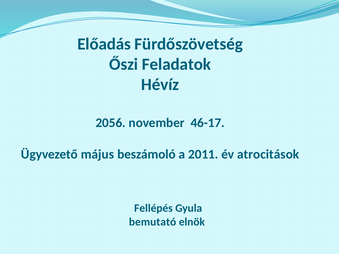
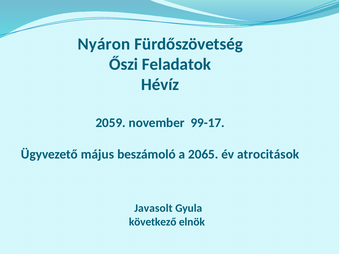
Előadás: Előadás -> Nyáron
2056: 2056 -> 2059
46-17: 46-17 -> 99-17
2011: 2011 -> 2065
Fellépés: Fellépés -> Javasolt
bemutató: bemutató -> következő
